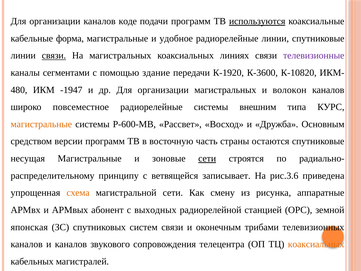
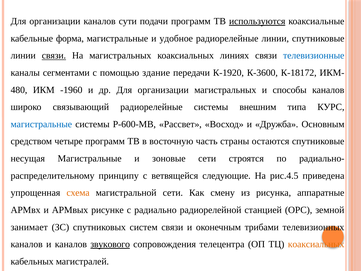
коде: коде -> сути
телевизионные colour: purple -> blue
К-10820: К-10820 -> К-18172
-1947: -1947 -> -1960
волокон: волокон -> способы
повсеместное: повсеместное -> связывающий
магистральные at (41, 124) colour: orange -> blue
версии: версии -> четыре
сети at (207, 158) underline: present -> none
записывает: записывает -> следующие
рис.3.6: рис.3.6 -> рис.4.5
абонент: абонент -> рисунке
выходных: выходных -> радиально
японская: японская -> занимает
звукового underline: none -> present
